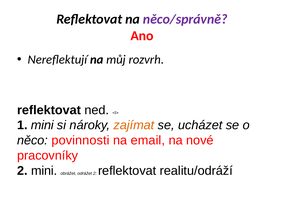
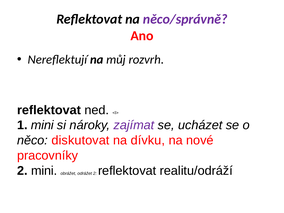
zajímat colour: orange -> purple
povinnosti: povinnosti -> diskutovat
email: email -> dívku
